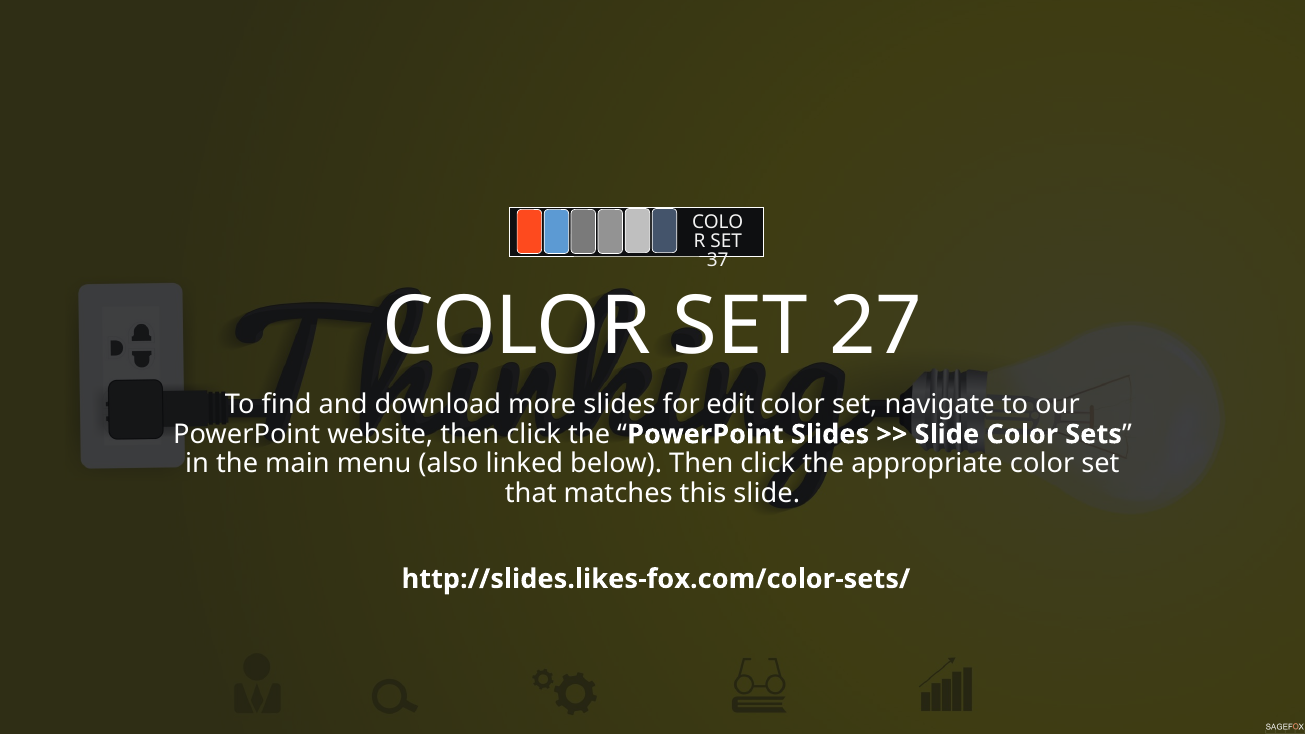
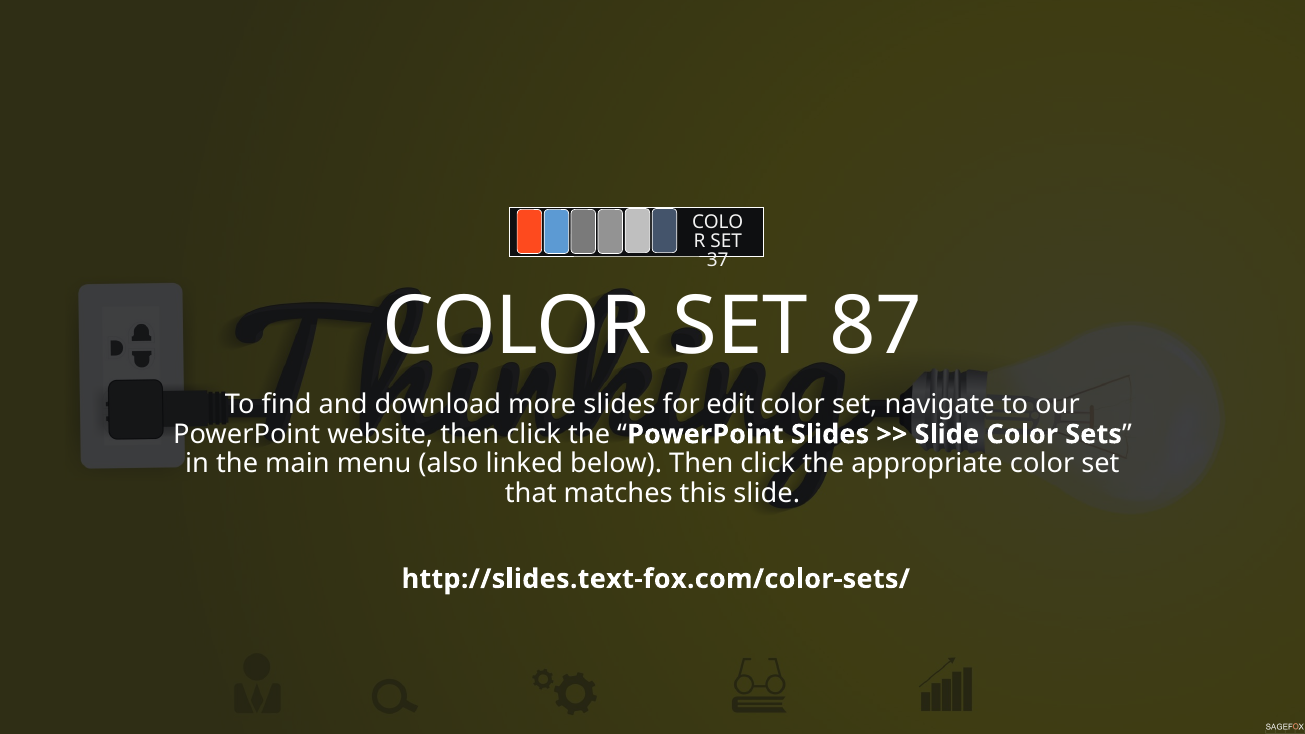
27: 27 -> 87
http://slides.likes-fox.com/color-sets/: http://slides.likes-fox.com/color-sets/ -> http://slides.text-fox.com/color-sets/
